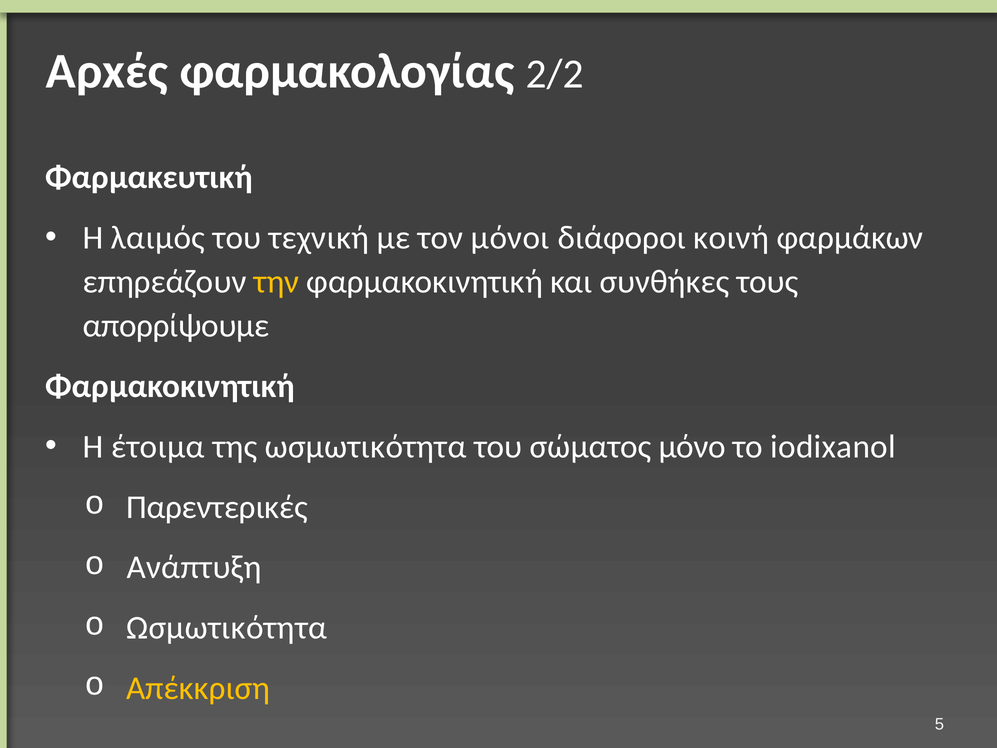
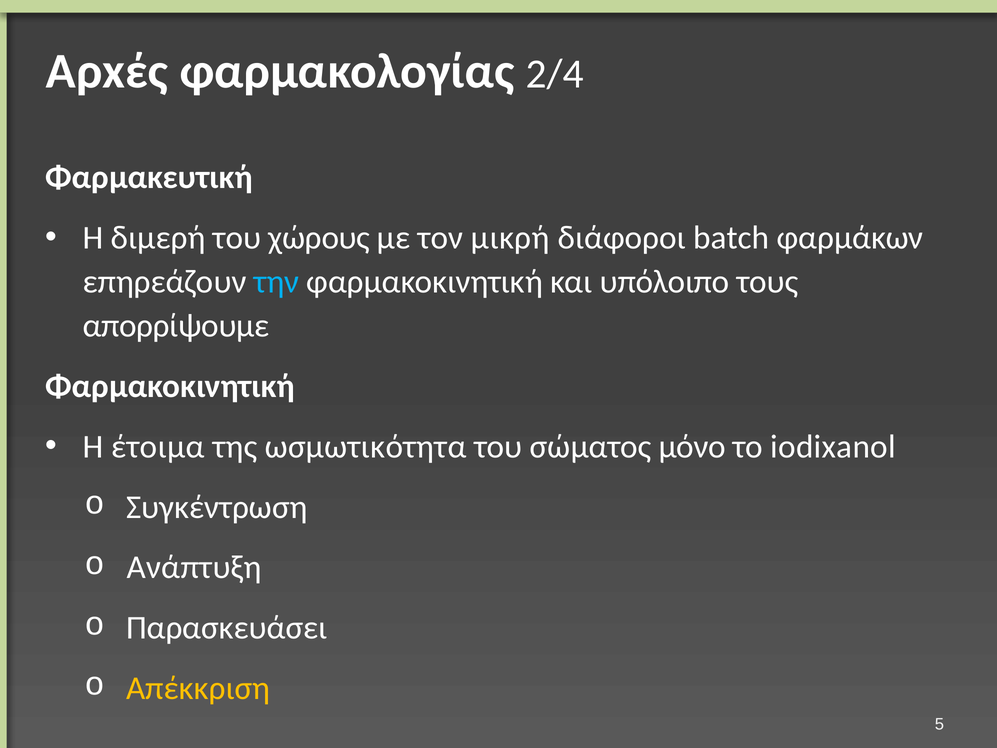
2/2: 2/2 -> 2/4
λαιμός: λαιμός -> διμερή
τεχνική: τεχνική -> χώρους
μόνοι: μόνοι -> μικρή
κοινή: κοινή -> batch
την colour: yellow -> light blue
συνθήκες: συνθήκες -> υπόλοιπο
Παρεντερικές: Παρεντερικές -> Συγκέντρωση
Ωσμωτικότητα at (227, 628): Ωσμωτικότητα -> Παρασκευάσει
